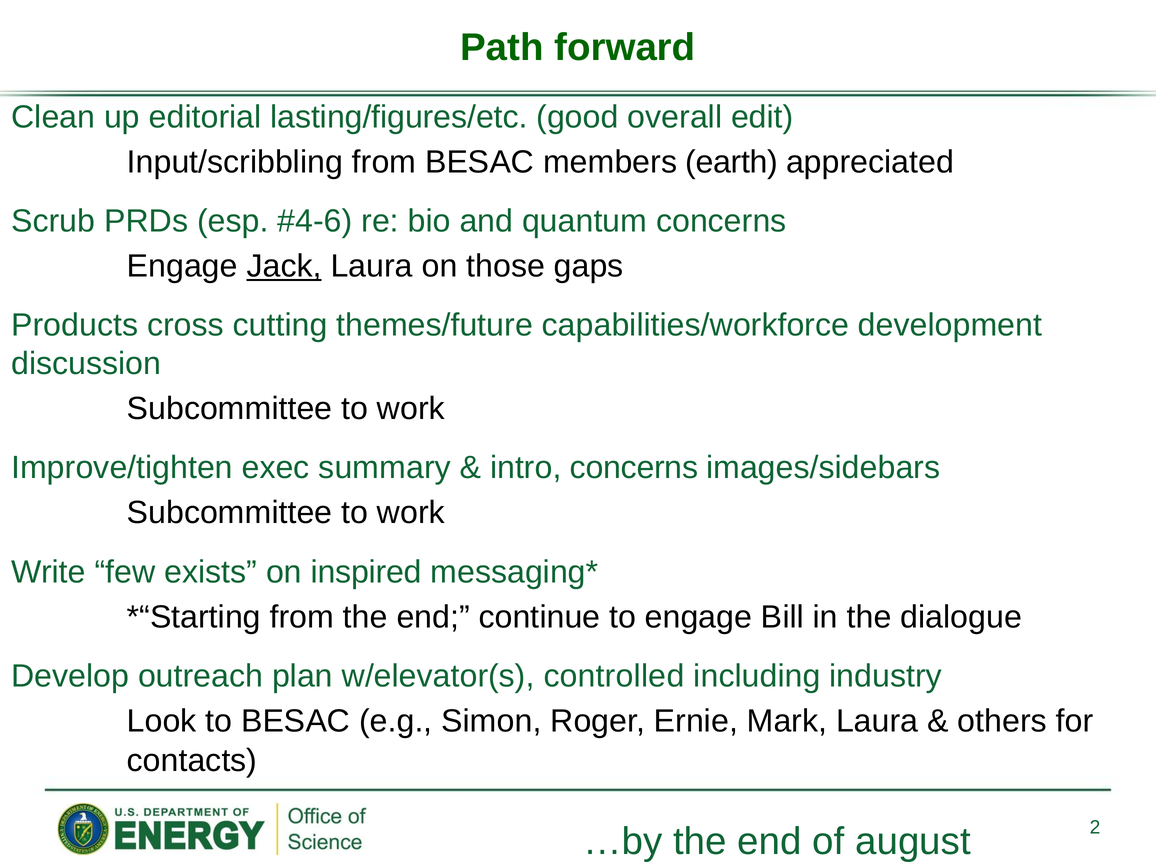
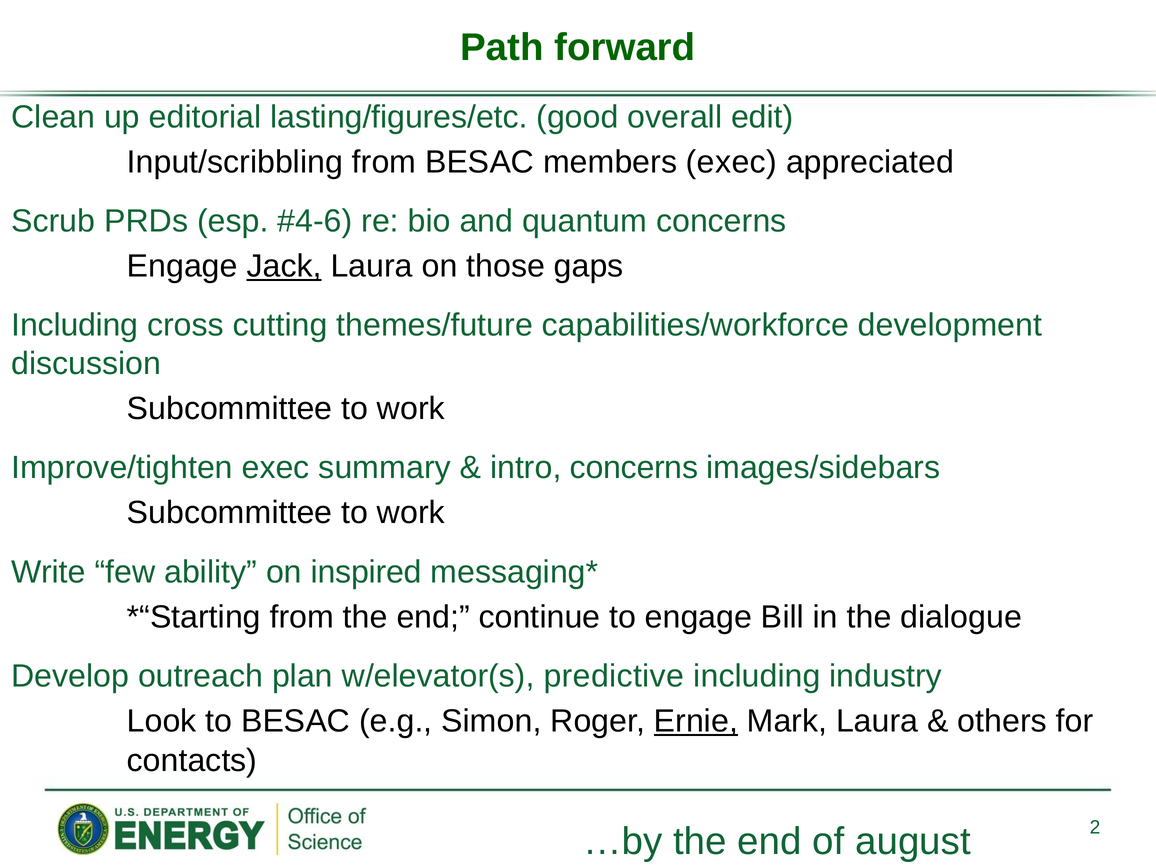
members earth: earth -> exec
Products at (75, 325): Products -> Including
exists: exists -> ability
controlled: controlled -> predictive
Ernie underline: none -> present
